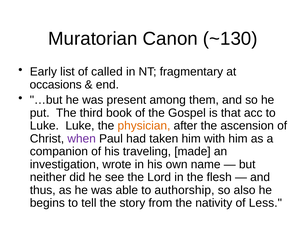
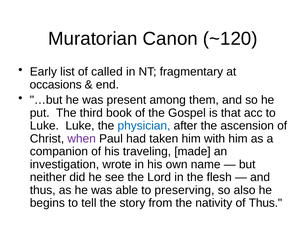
~130: ~130 -> ~120
physician colour: orange -> blue
authorship: authorship -> preserving
of Less: Less -> Thus
